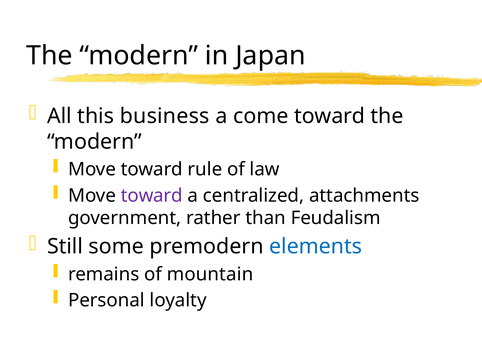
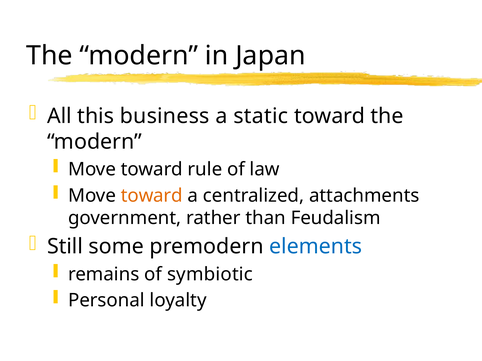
come: come -> static
toward at (152, 196) colour: purple -> orange
mountain: mountain -> symbiotic
